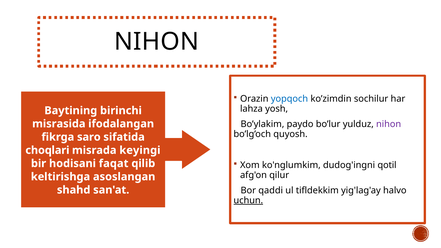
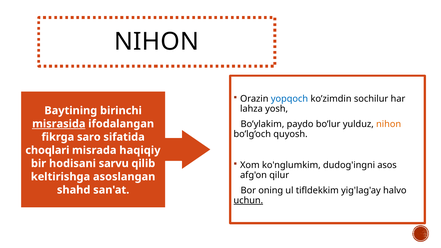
nihon at (389, 124) colour: purple -> orange
misrasida underline: none -> present
keyingi: keyingi -> haqiqiy
qotil: qotil -> asos
faqat: faqat -> sarvu
qaddi: qaddi -> oning
